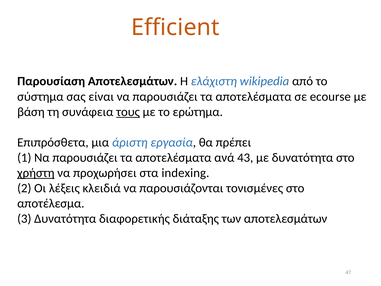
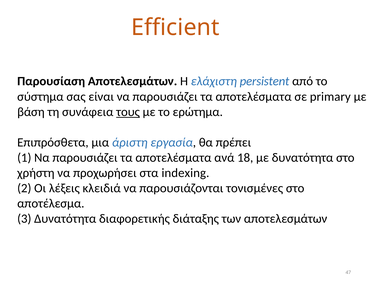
wikipedia: wikipedia -> persistent
ecourse: ecourse -> primary
43: 43 -> 18
χρήστη underline: present -> none
